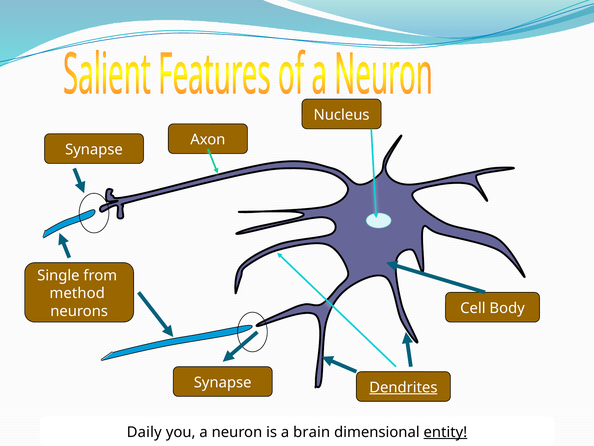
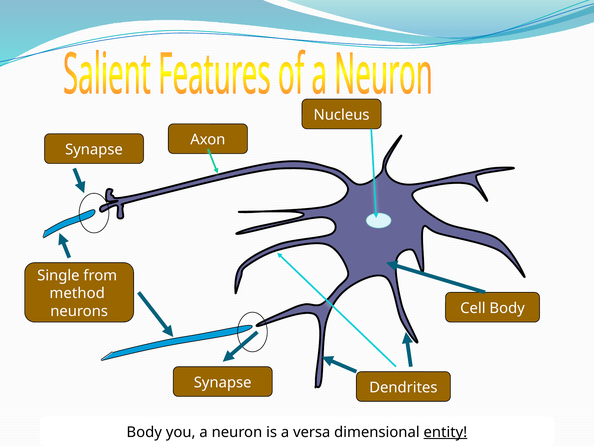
Dendrites underline: present -> none
Daily at (144, 432): Daily -> Body
brain: brain -> versa
